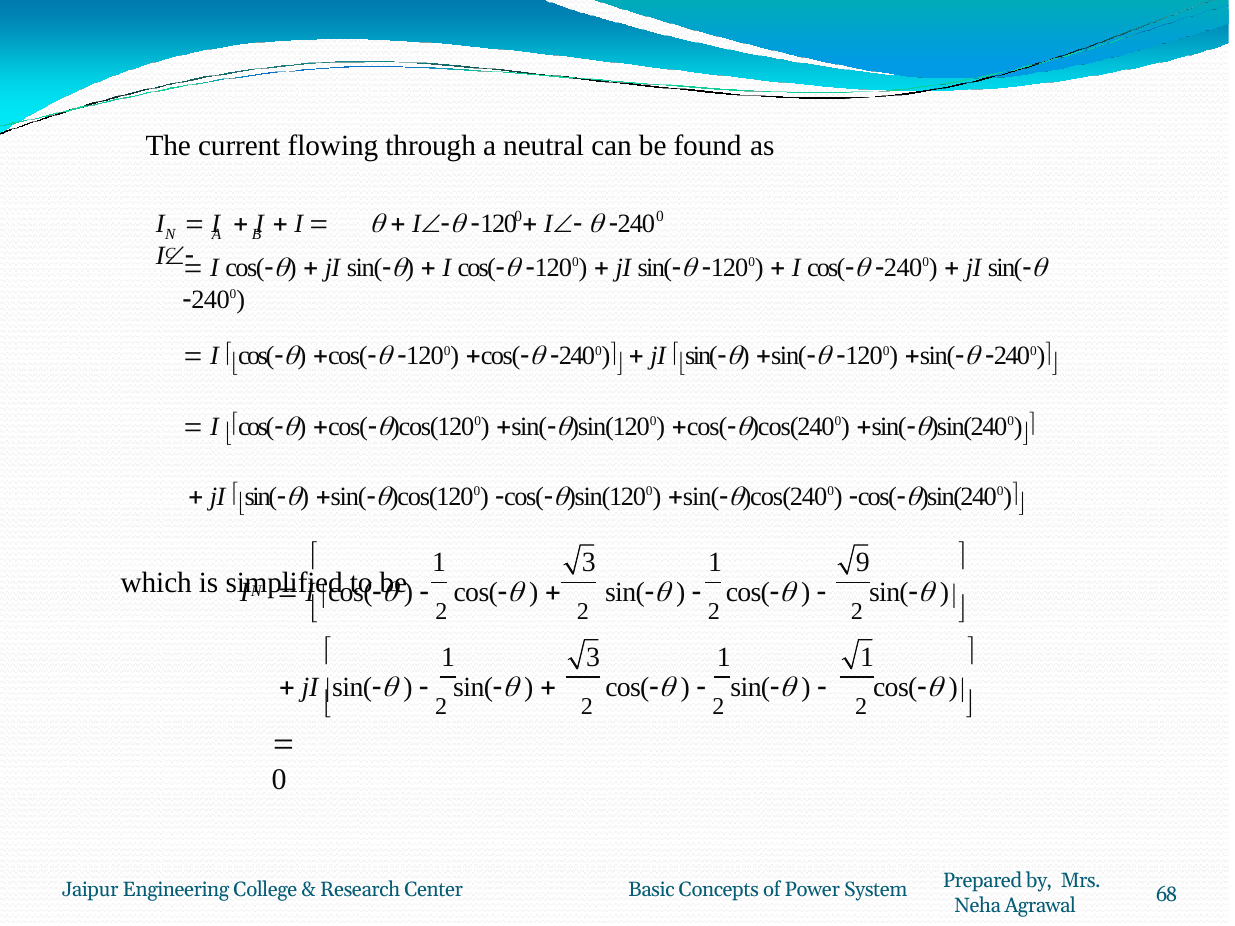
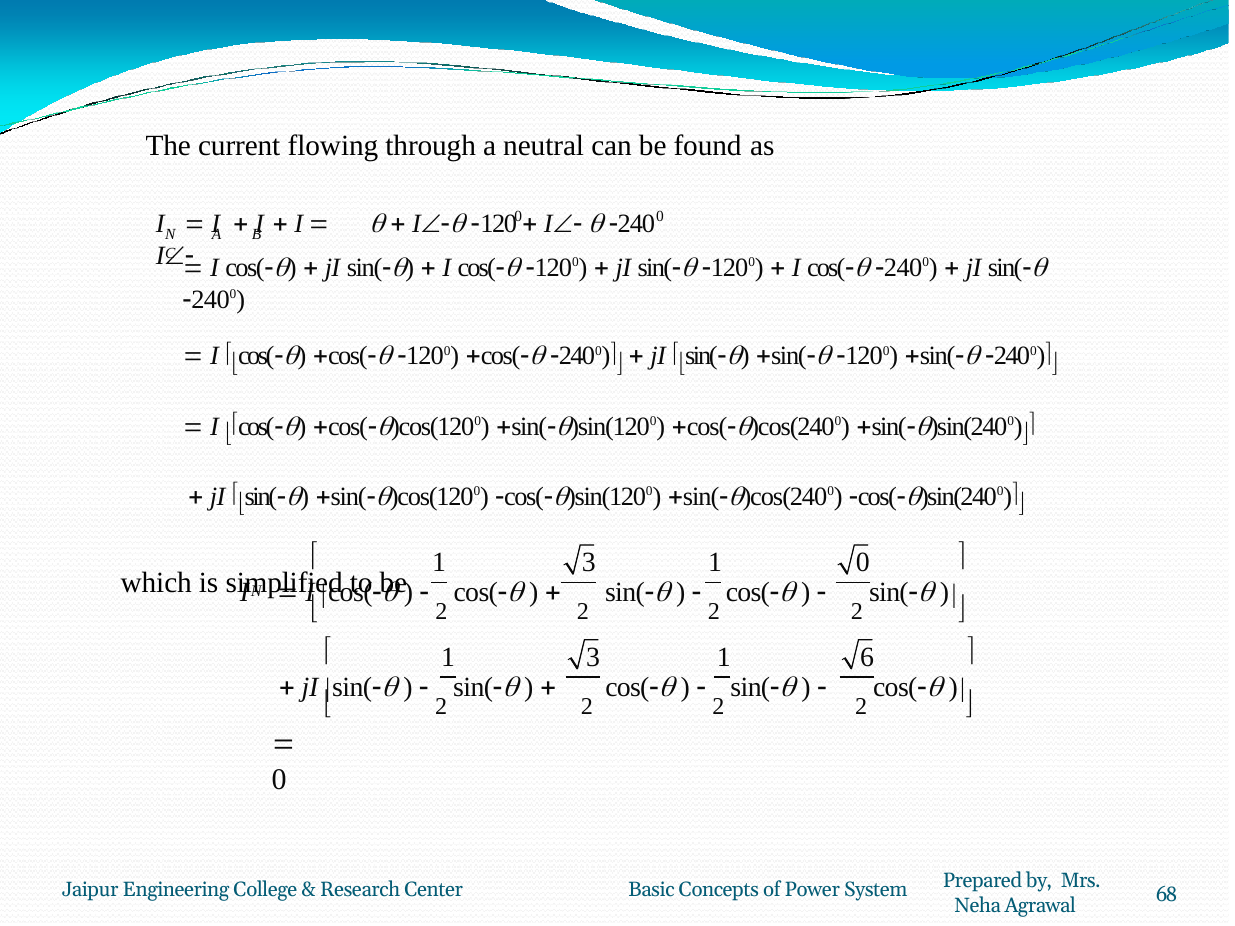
1 9: 9 -> 0
1 1: 1 -> 6
